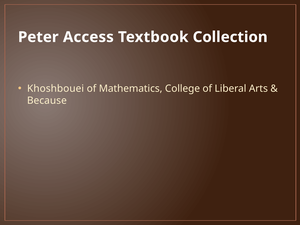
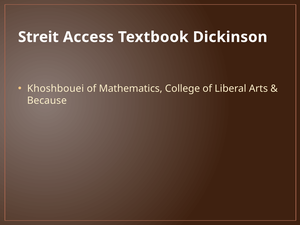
Peter: Peter -> Streit
Collection: Collection -> Dickinson
